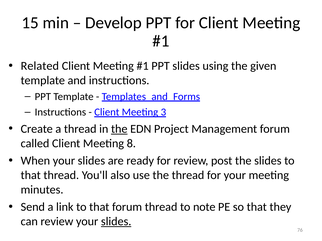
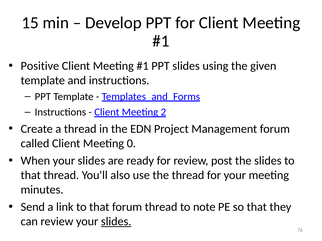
Related: Related -> Positive
3: 3 -> 2
the at (119, 129) underline: present -> none
8: 8 -> 0
